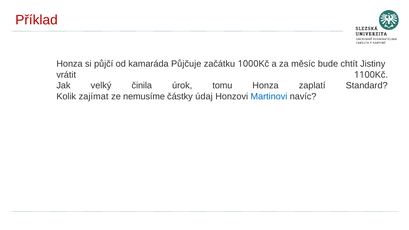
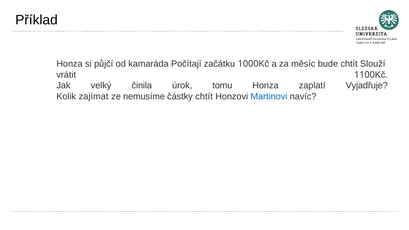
Příklad colour: red -> black
Půjčuje: Půjčuje -> Počítají
Jistiny: Jistiny -> Slouží
Standard: Standard -> Vyjadřuje
částky údaj: údaj -> chtít
